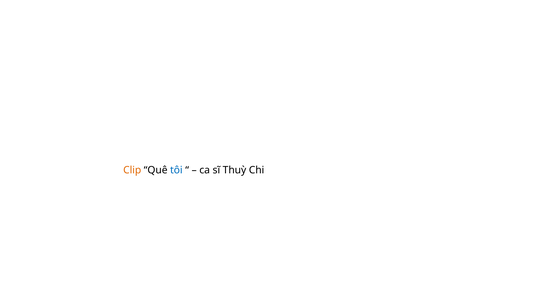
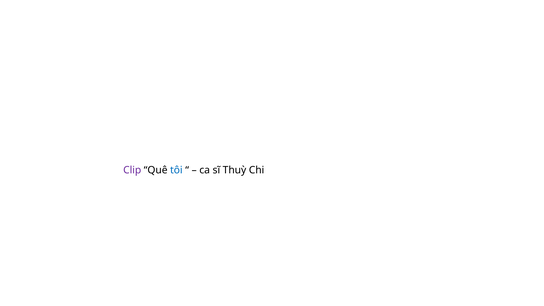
Clip colour: orange -> purple
